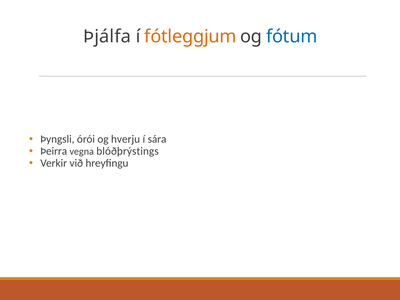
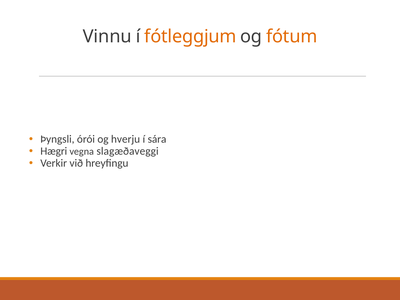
Þjálfa: Þjálfa -> Vinnu
fótum colour: blue -> orange
Þeirra: Þeirra -> Hægri
blóðþrýstings: blóðþrýstings -> slagæðaveggi
